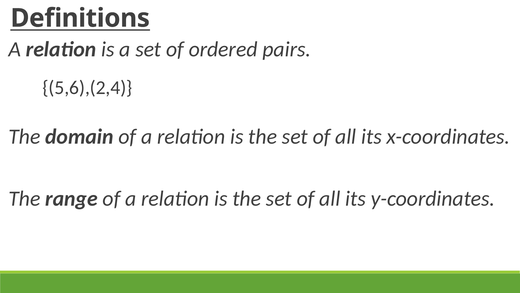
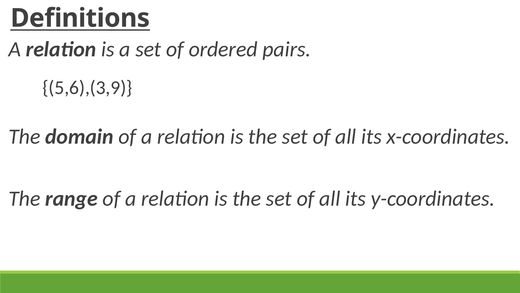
5,6),(2,4: 5,6),(2,4 -> 5,6),(3,9
